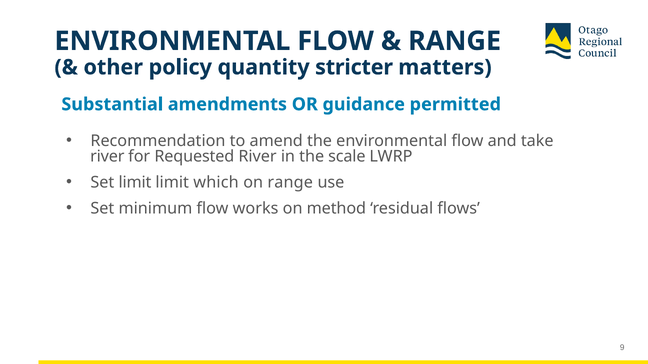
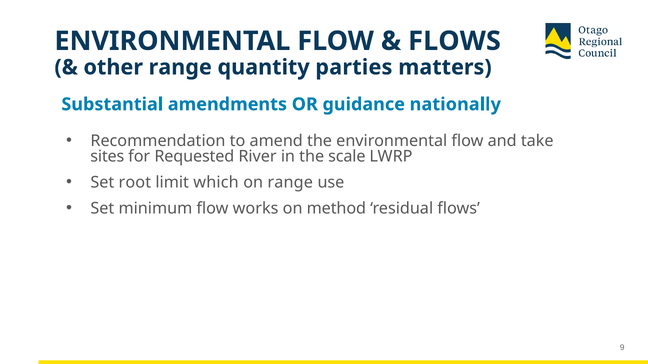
RANGE at (455, 41): RANGE -> FLOWS
other policy: policy -> range
stricter: stricter -> parties
permitted: permitted -> nationally
river at (107, 156): river -> sites
Set limit: limit -> root
